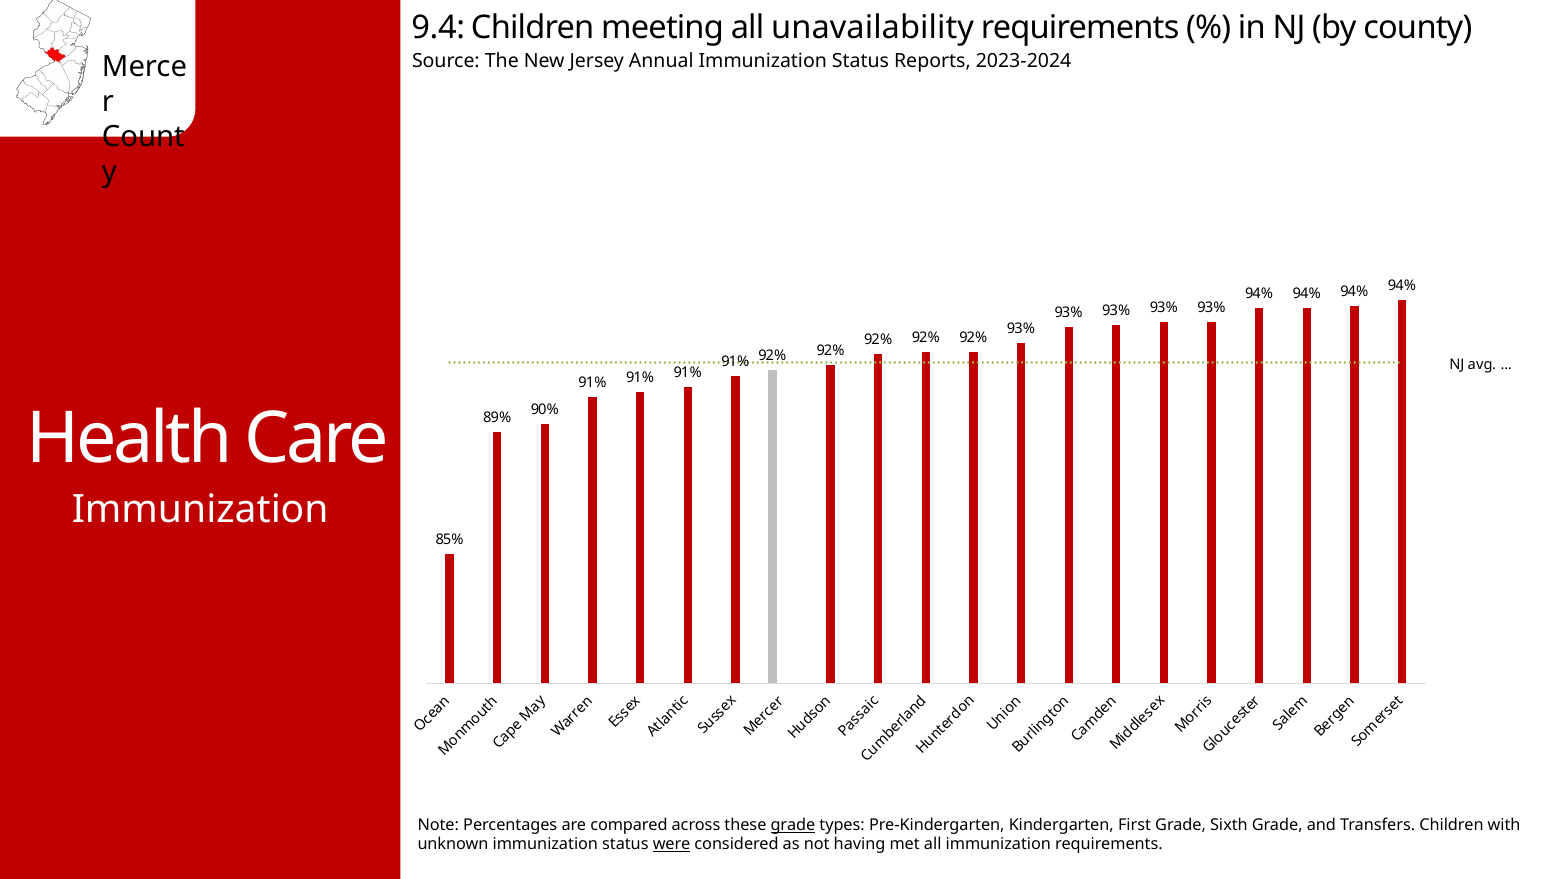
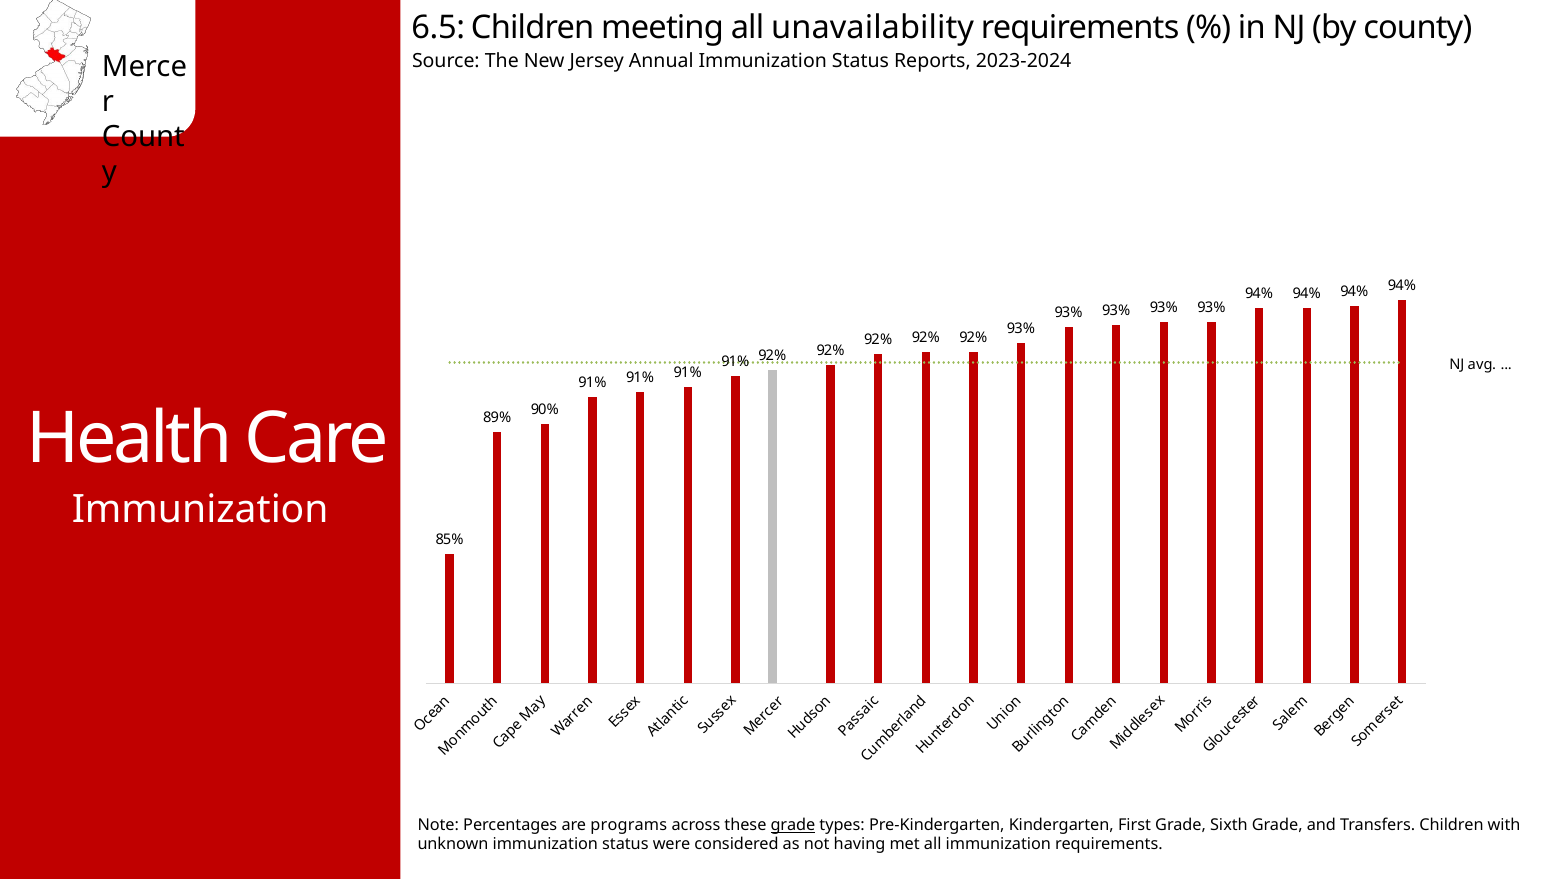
9.4: 9.4 -> 6.5
compared: compared -> programs
were underline: present -> none
